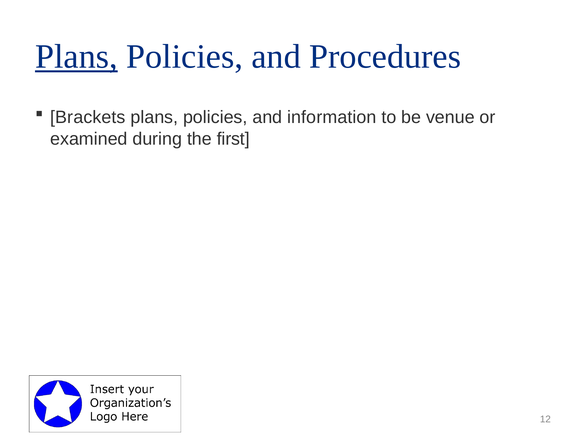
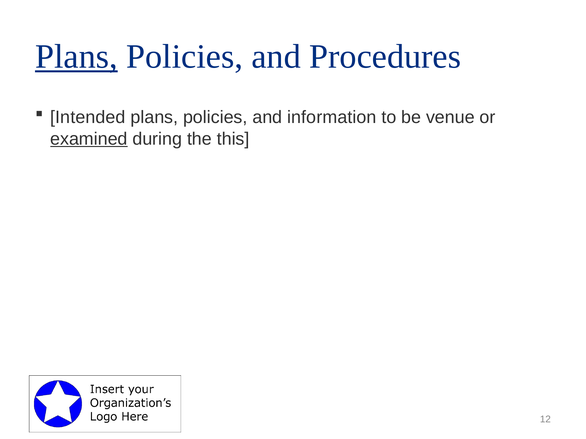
Brackets: Brackets -> Intended
examined underline: none -> present
first: first -> this
